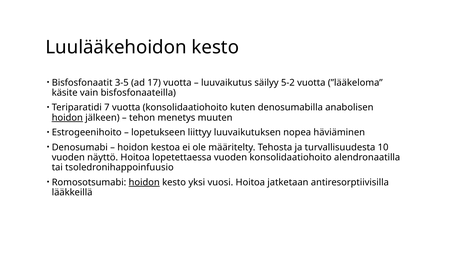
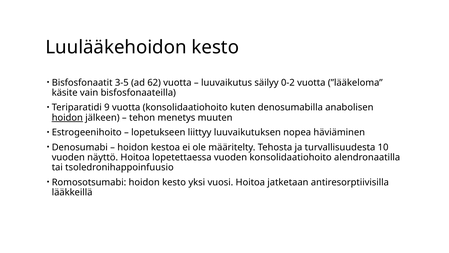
17: 17 -> 62
5-2: 5-2 -> 0-2
7: 7 -> 9
hoidon at (144, 182) underline: present -> none
